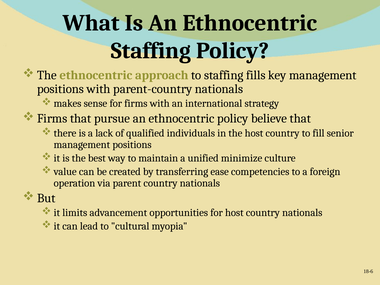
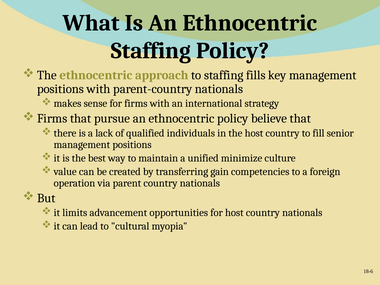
ease: ease -> gain
